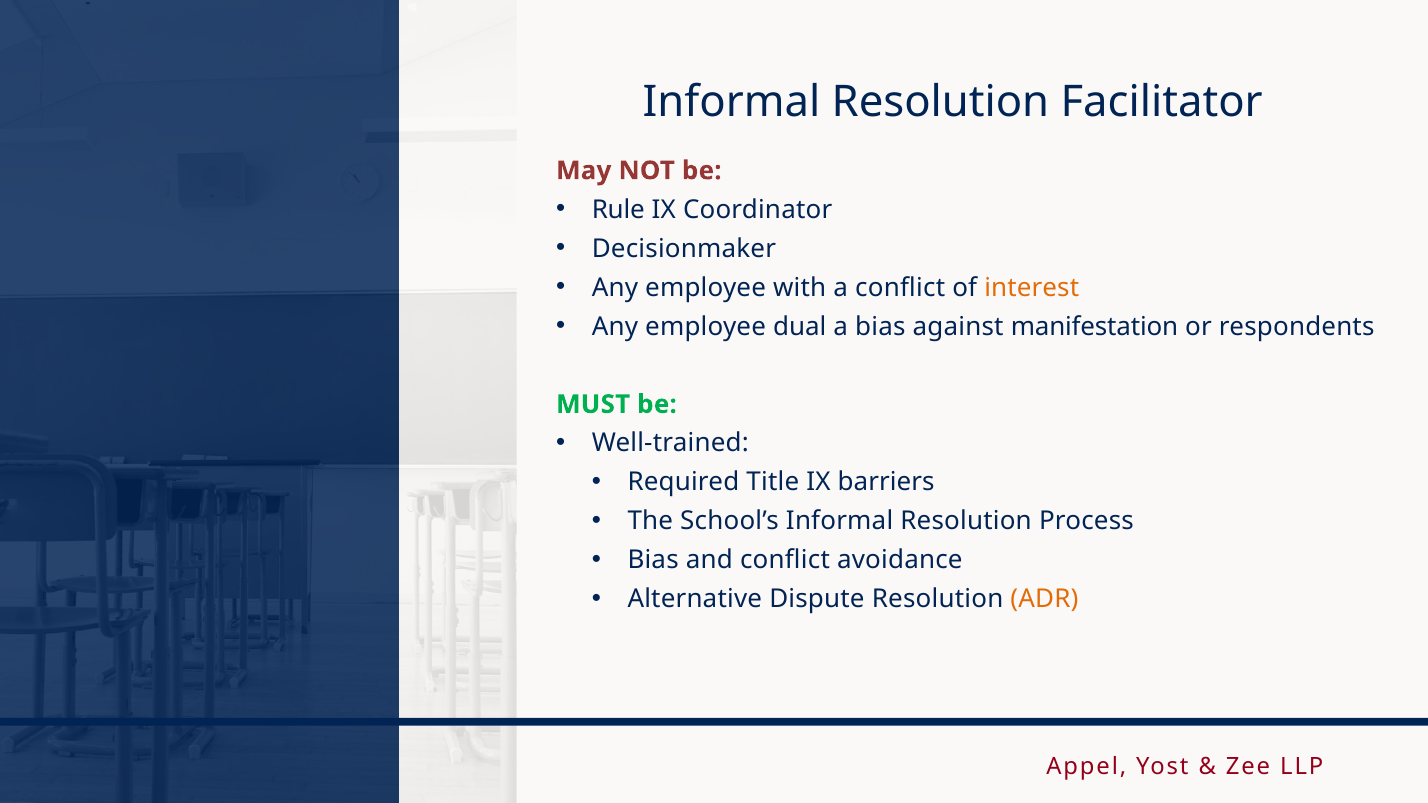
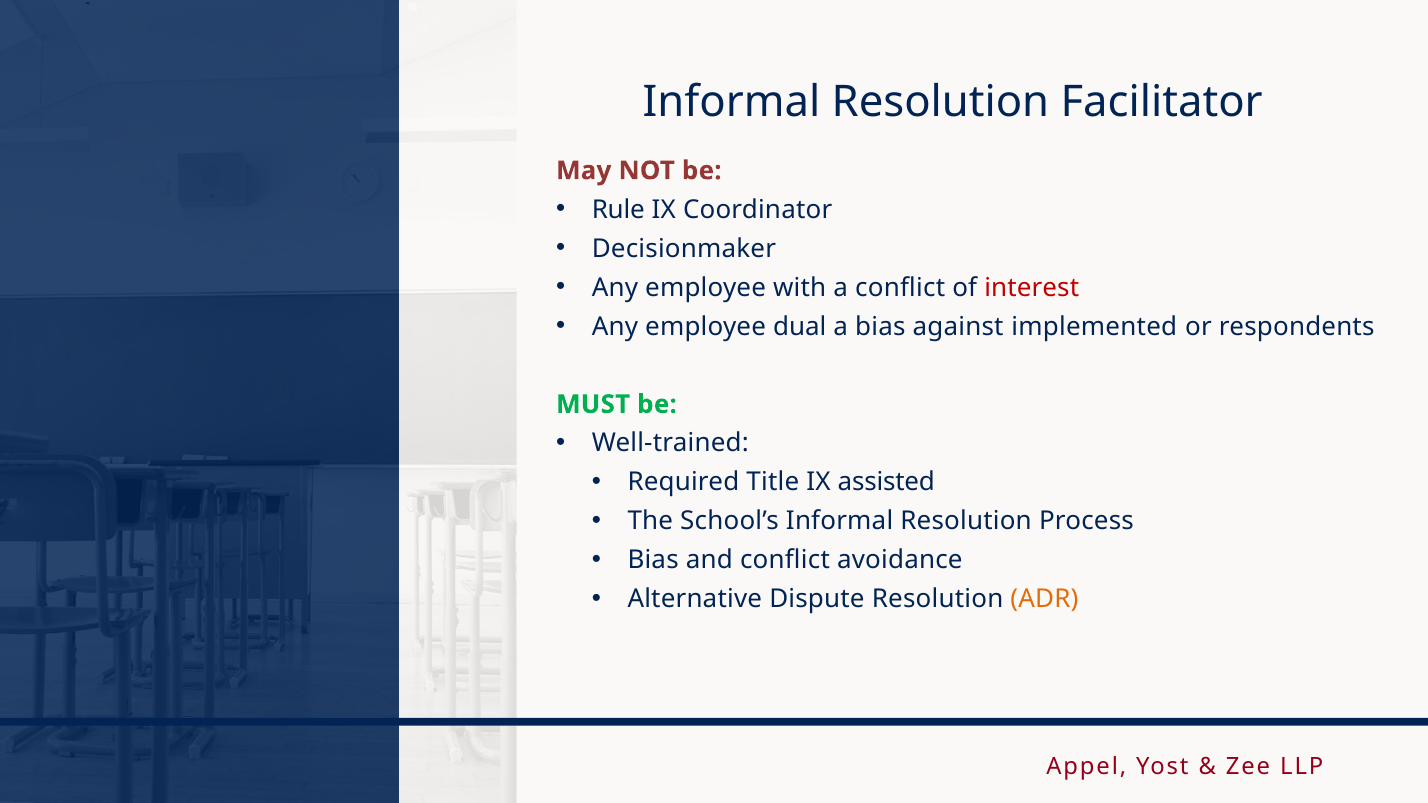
interest colour: orange -> red
manifestation: manifestation -> implemented
barriers: barriers -> assisted
